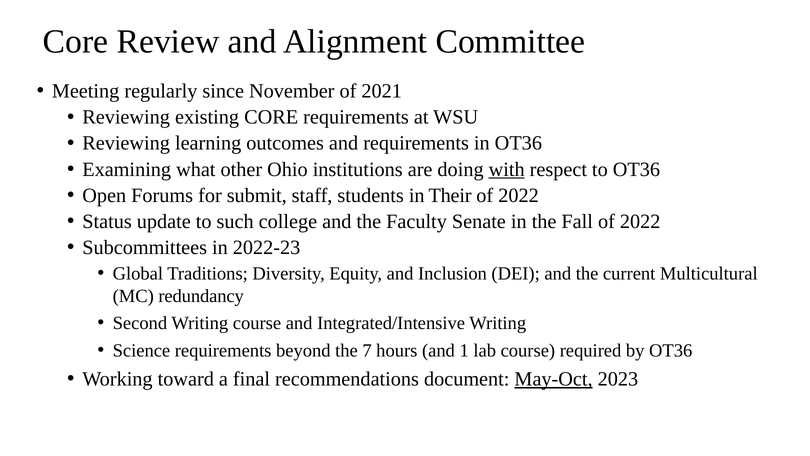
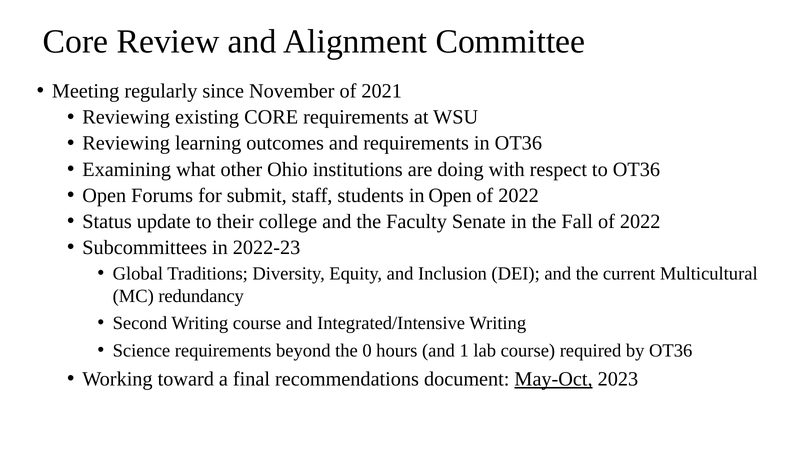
with underline: present -> none
in Their: Their -> Open
such: such -> their
7: 7 -> 0
